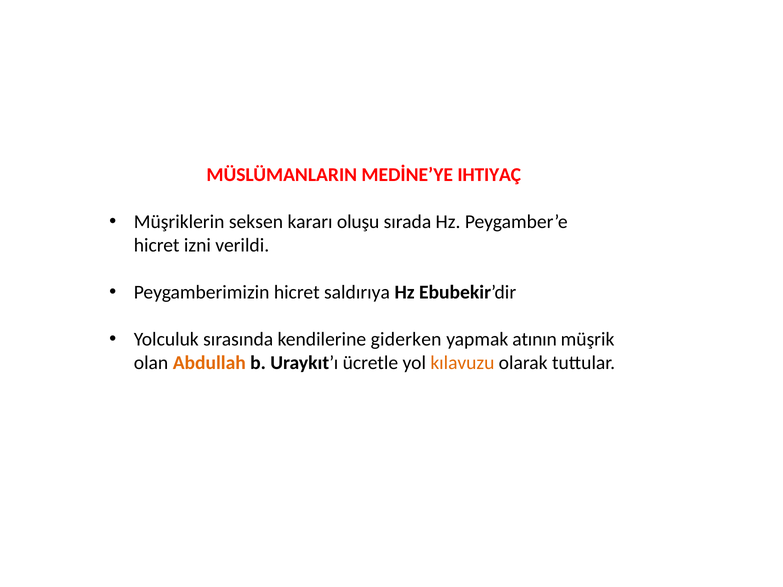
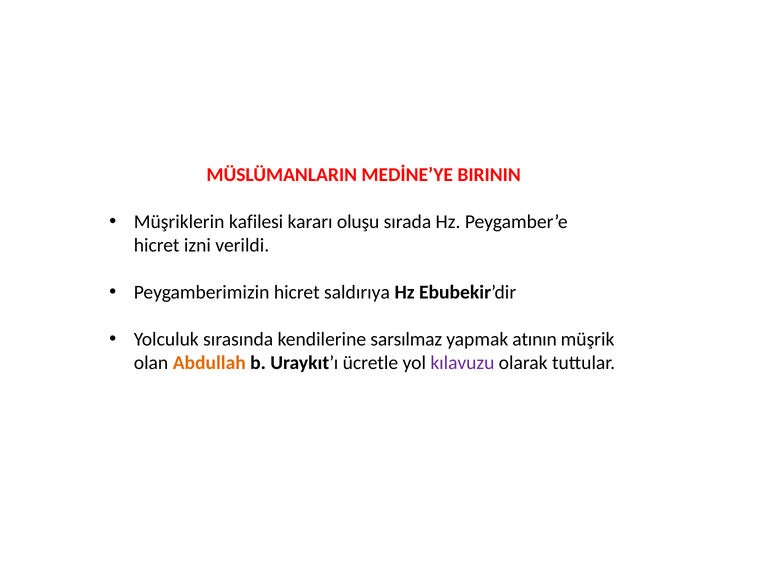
IHTIYAÇ: IHTIYAÇ -> BIRININ
seksen: seksen -> kafilesi
giderken: giderken -> sarsılmaz
kılavuzu colour: orange -> purple
